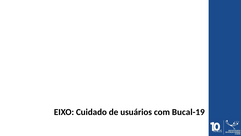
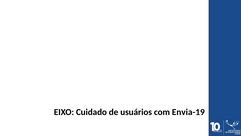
Bucal-19: Bucal-19 -> Envia-19
